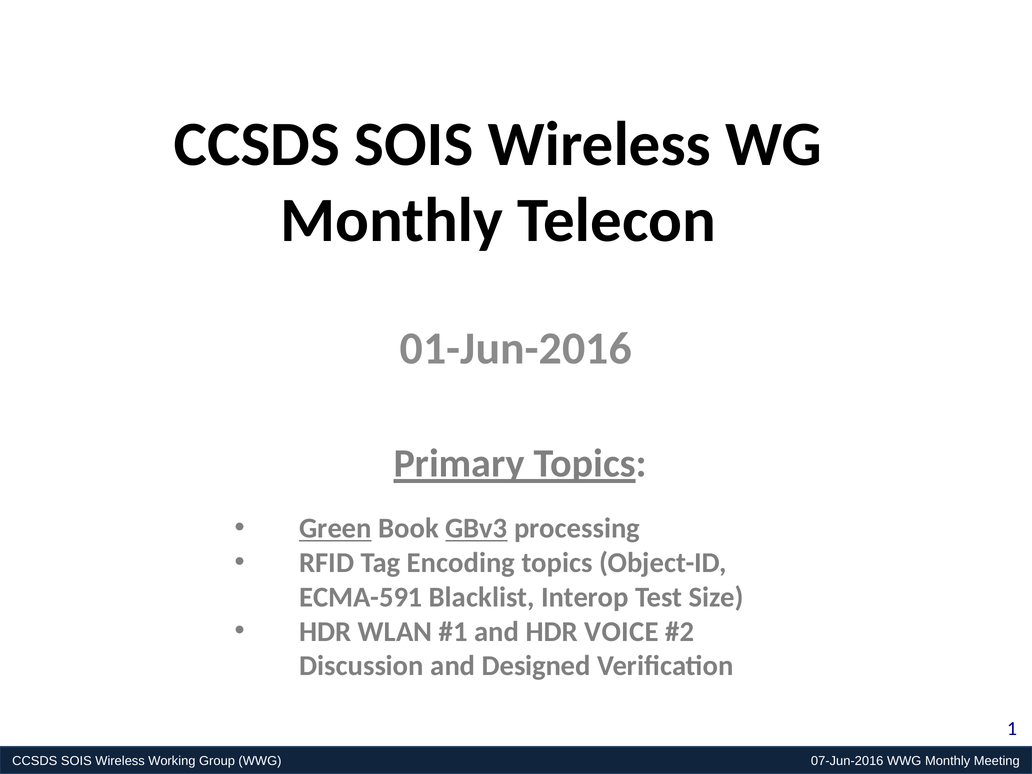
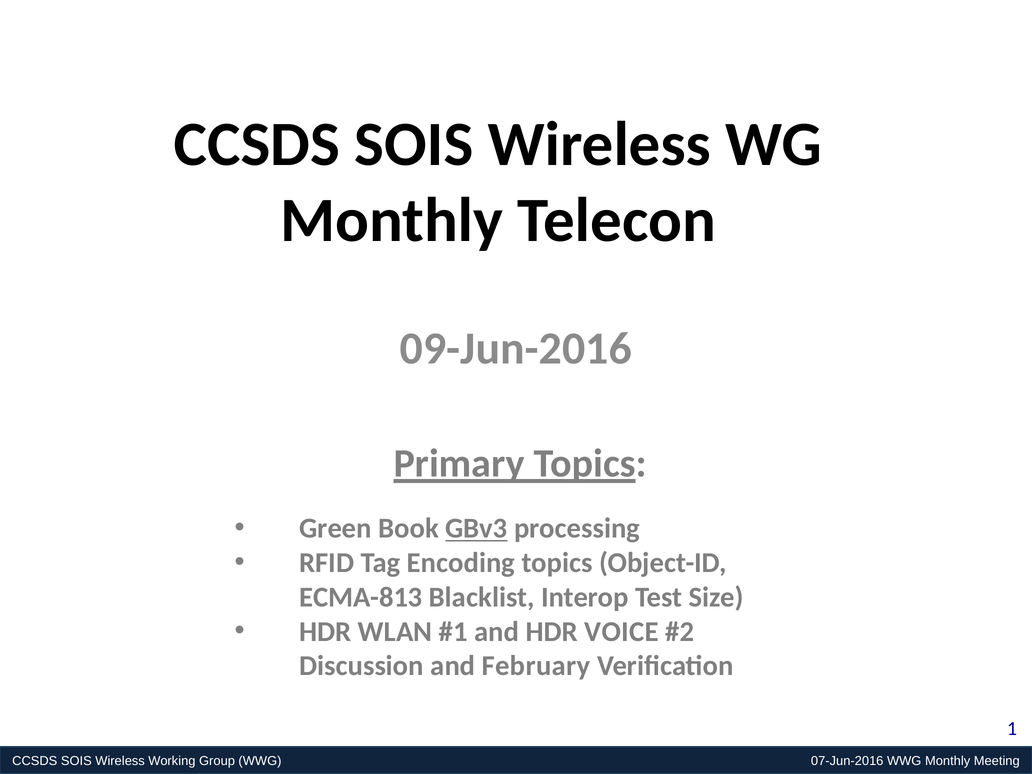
01-Jun-2016: 01-Jun-2016 -> 09-Jun-2016
Green underline: present -> none
ECMA-591: ECMA-591 -> ECMA-813
Designed: Designed -> February
